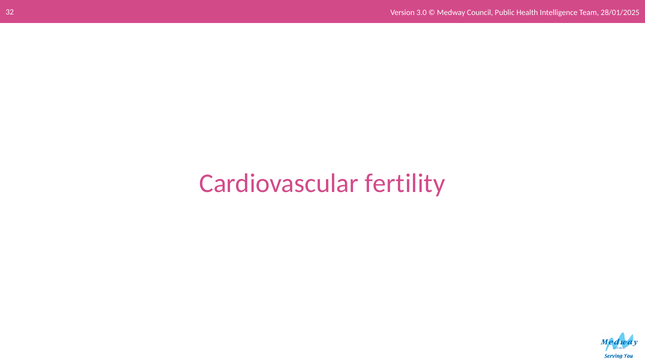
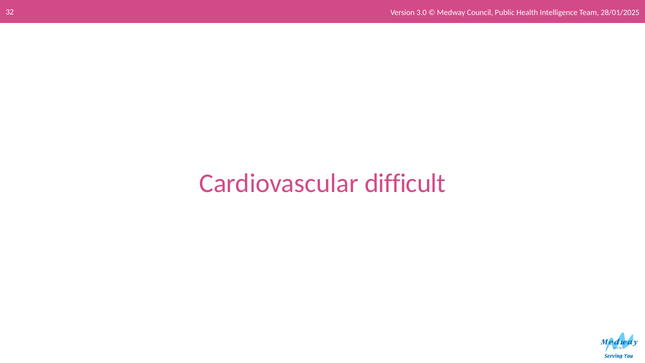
fertility: fertility -> difficult
